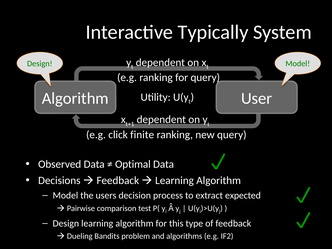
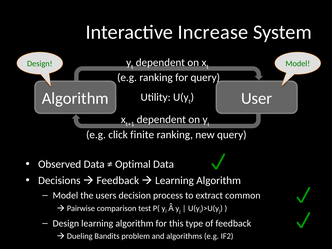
Typically: Typically -> Increase
expected: expected -> common
